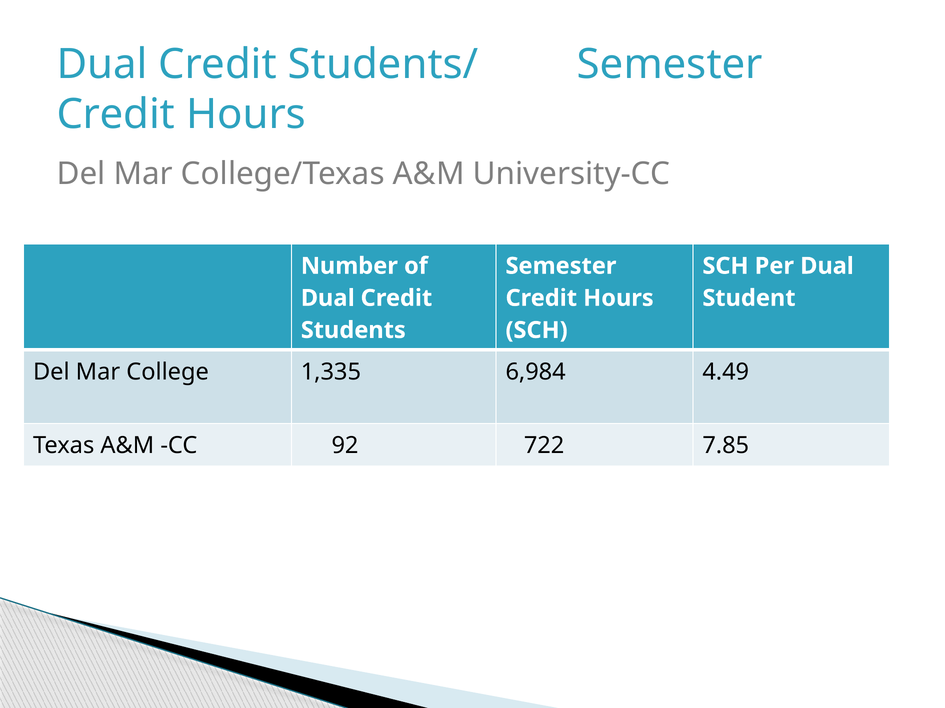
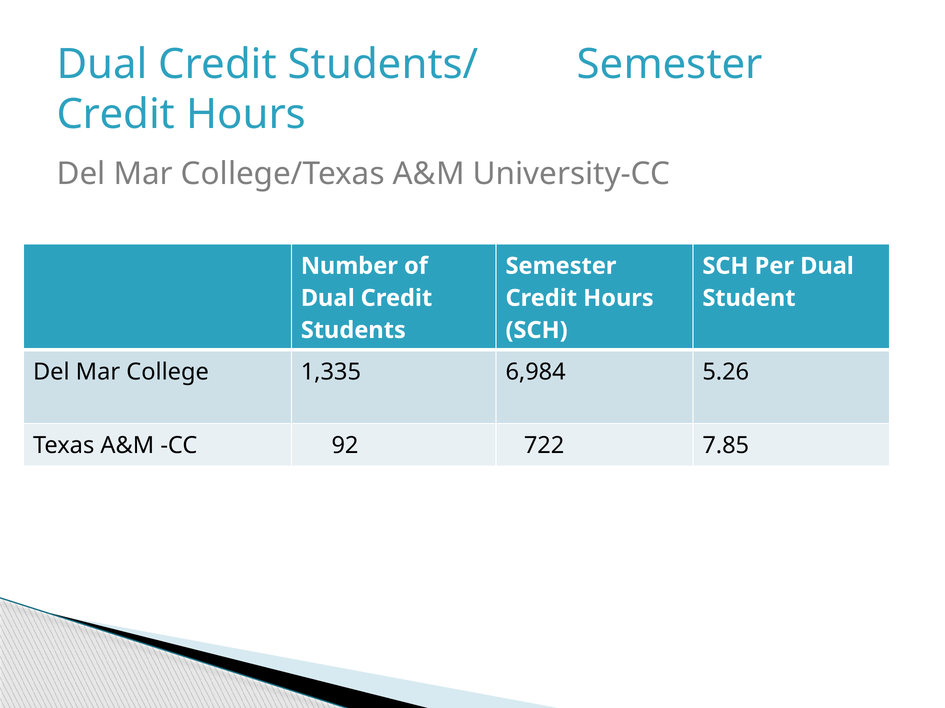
4.49: 4.49 -> 5.26
